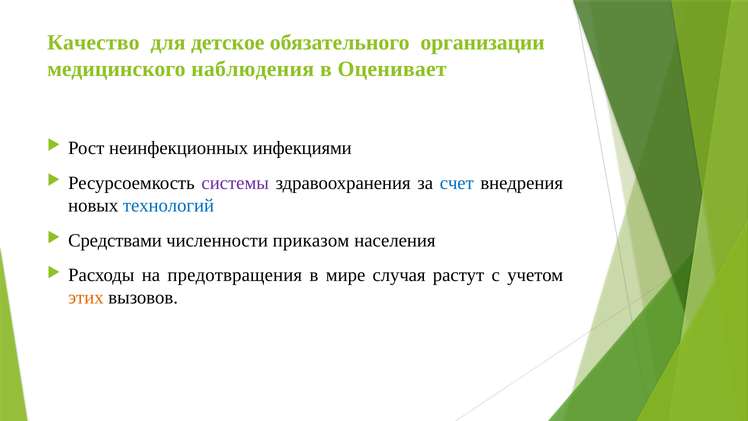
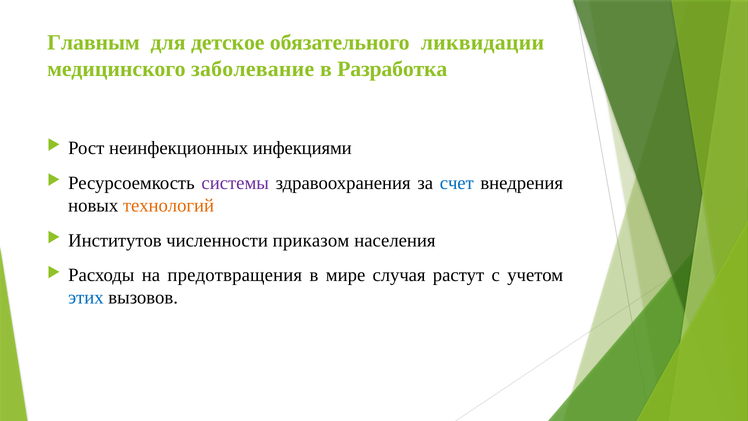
Качество: Качество -> Главным
организации: организации -> ликвидации
наблюдения: наблюдения -> заболевание
Оценивает: Оценивает -> Разработка
технологий colour: blue -> orange
Средствами: Средствами -> Институтов
этих colour: orange -> blue
